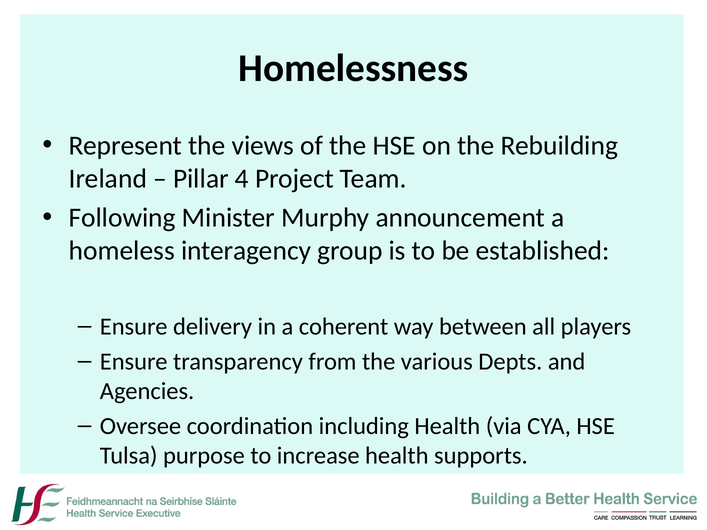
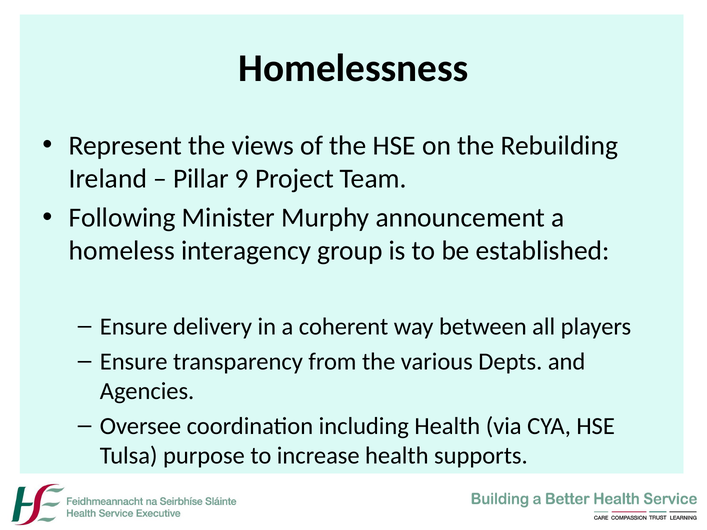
4: 4 -> 9
